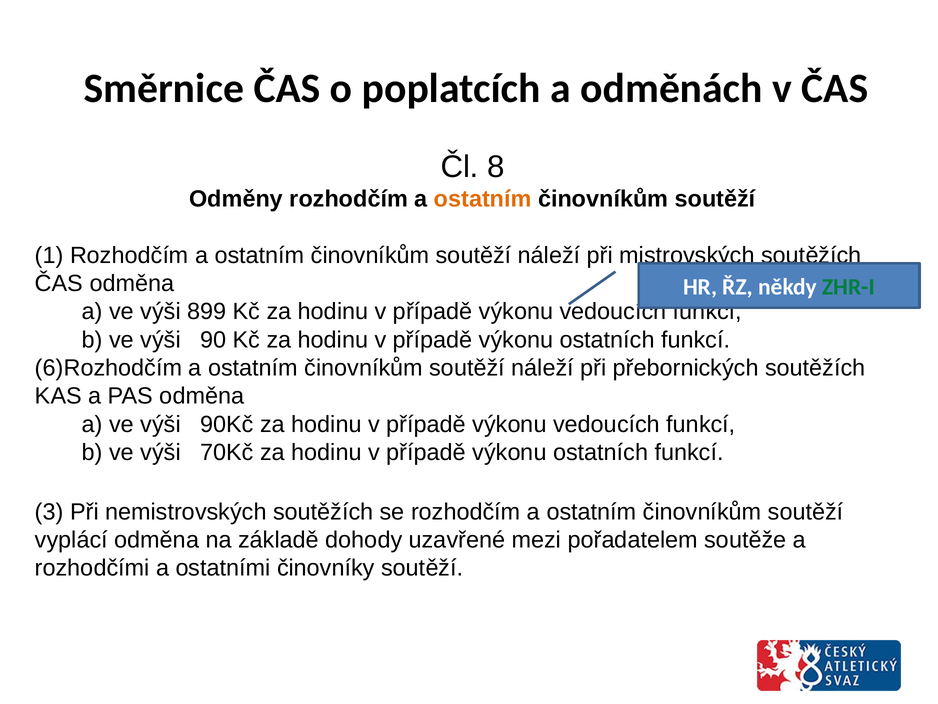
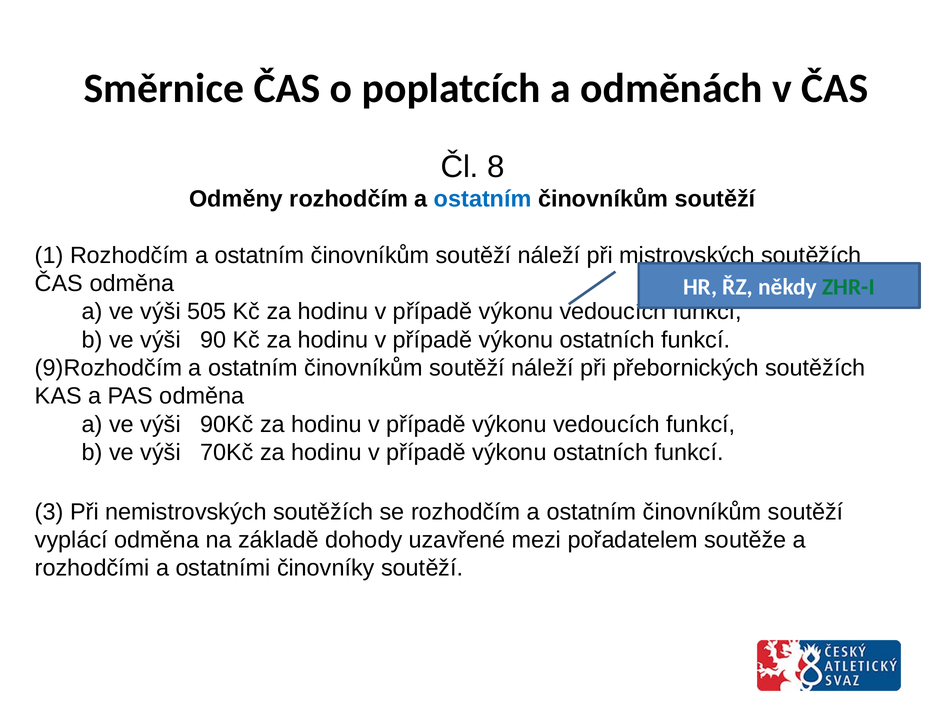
ostatním at (483, 199) colour: orange -> blue
899: 899 -> 505
6)Rozhodčím: 6)Rozhodčím -> 9)Rozhodčím
